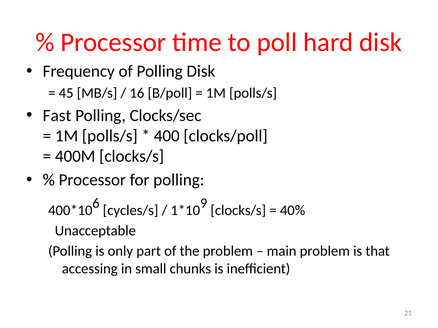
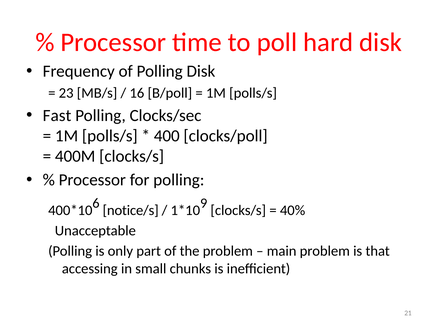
45: 45 -> 23
cycles/s: cycles/s -> notice/s
